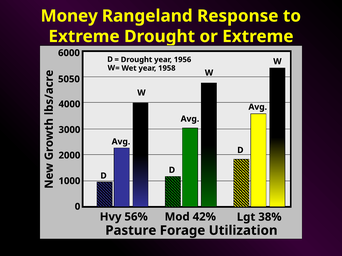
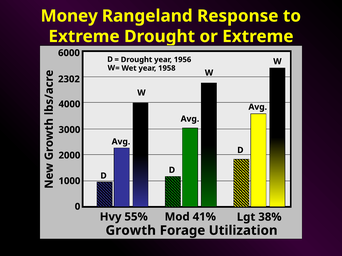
5050: 5050 -> 2302
56%: 56% -> 55%
42%: 42% -> 41%
Pasture: Pasture -> Growth
